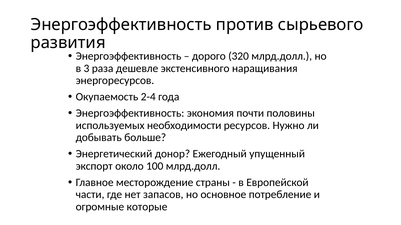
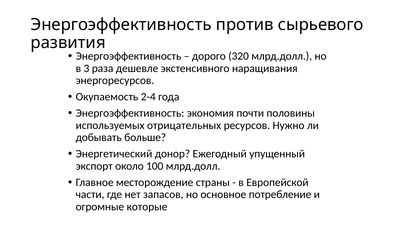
необходимости: необходимости -> отрицательных
